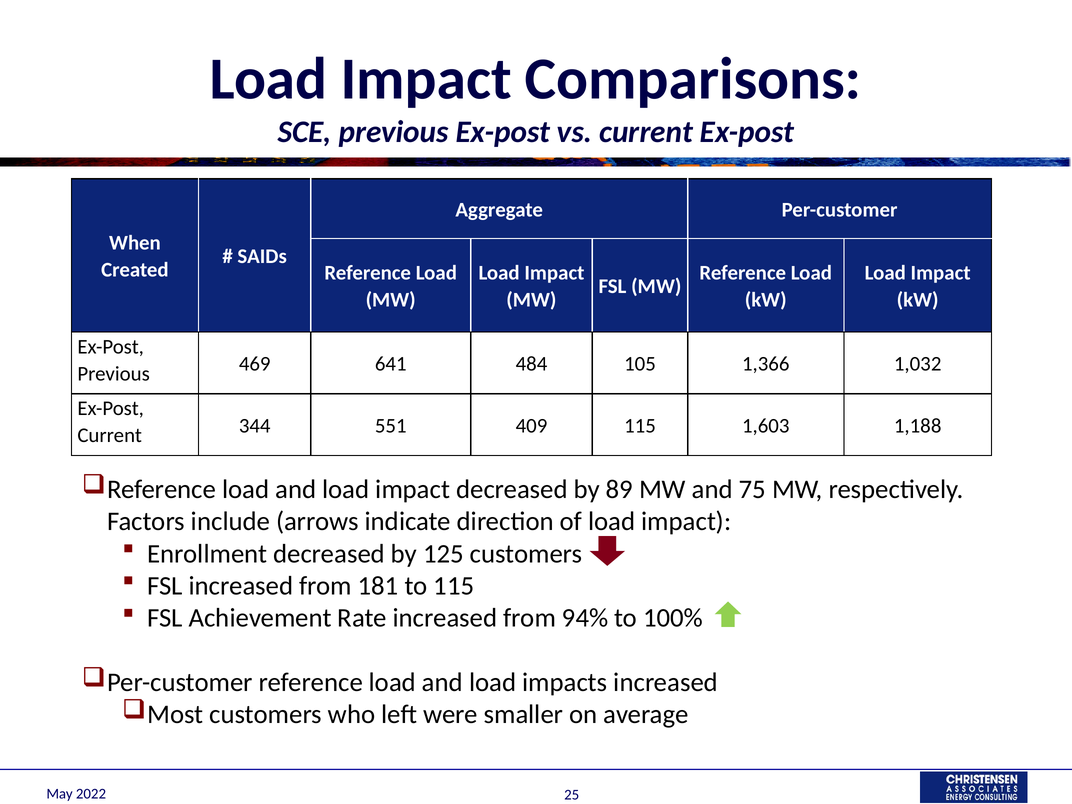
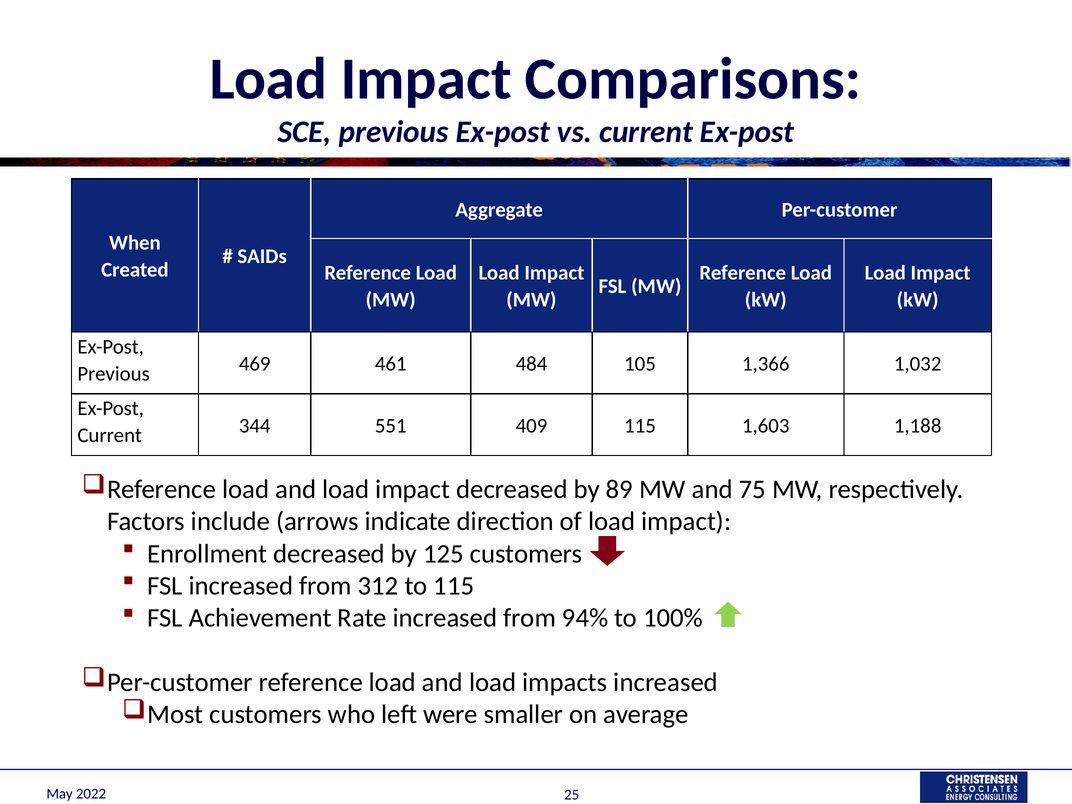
641: 641 -> 461
181: 181 -> 312
